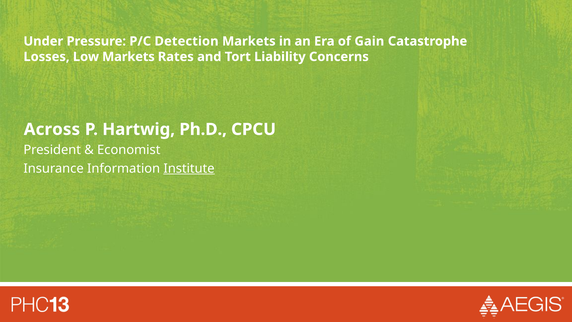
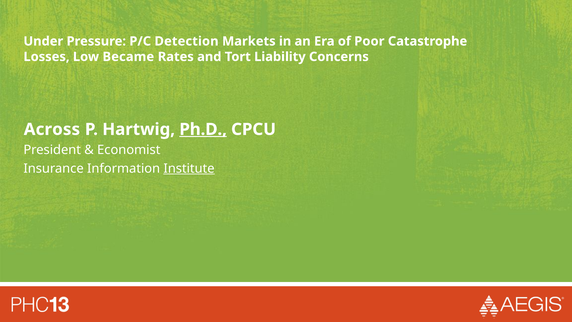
Gain: Gain -> Poor
Low Markets: Markets -> Became
Ph.D underline: none -> present
